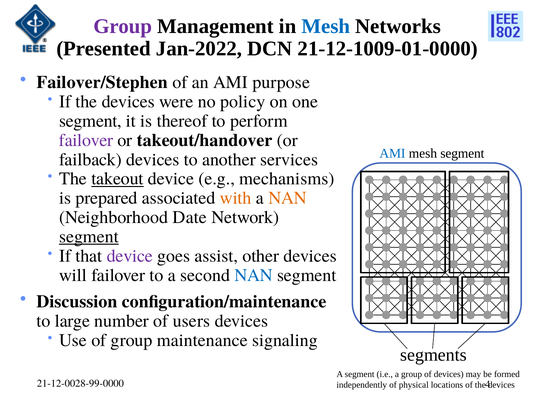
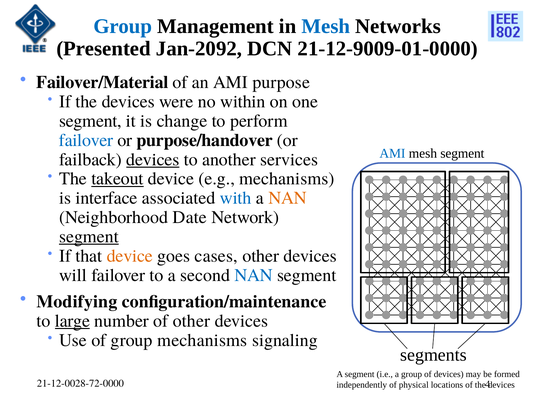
Group at (123, 26) colour: purple -> blue
Jan-2022: Jan-2022 -> Jan-2092
21-12-1009-01-0000: 21-12-1009-01-0000 -> 21-12-9009-01-0000
Failover/Stephen: Failover/Stephen -> Failover/Material
policy: policy -> within
thereof: thereof -> change
failover at (86, 140) colour: purple -> blue
takeout/handover: takeout/handover -> purpose/handover
devices at (153, 159) underline: none -> present
prepared: prepared -> interface
with colour: orange -> blue
device at (130, 256) colour: purple -> orange
assist: assist -> cases
Discussion: Discussion -> Modifying
large underline: none -> present
of users: users -> other
group maintenance: maintenance -> mechanisms
21-12-0028-99-0000: 21-12-0028-99-0000 -> 21-12-0028-72-0000
